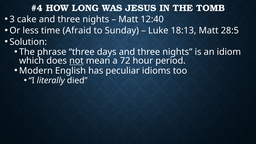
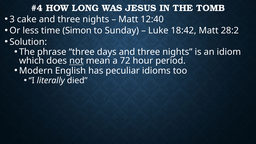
Afraid: Afraid -> Simon
18:13: 18:13 -> 18:42
28:5: 28:5 -> 28:2
